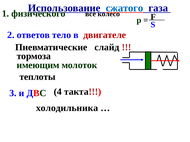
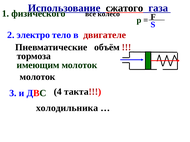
сжатого colour: blue -> black
ответов: ответов -> электро
слайд: слайд -> объём
теплоты at (38, 77): теплоты -> молоток
